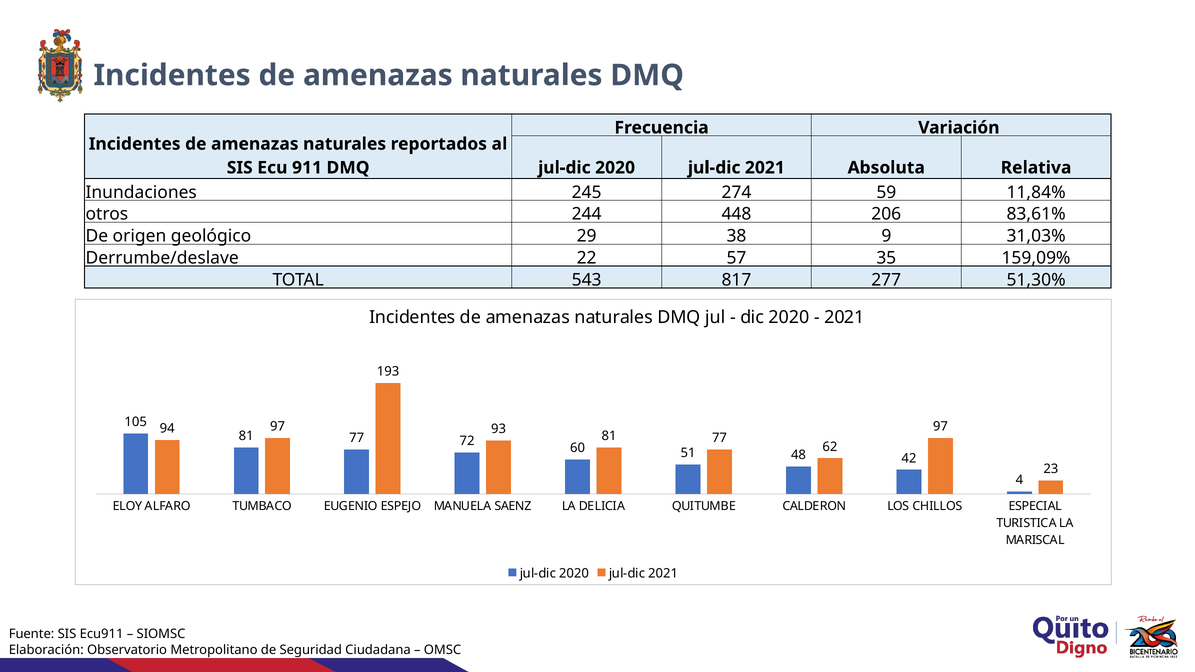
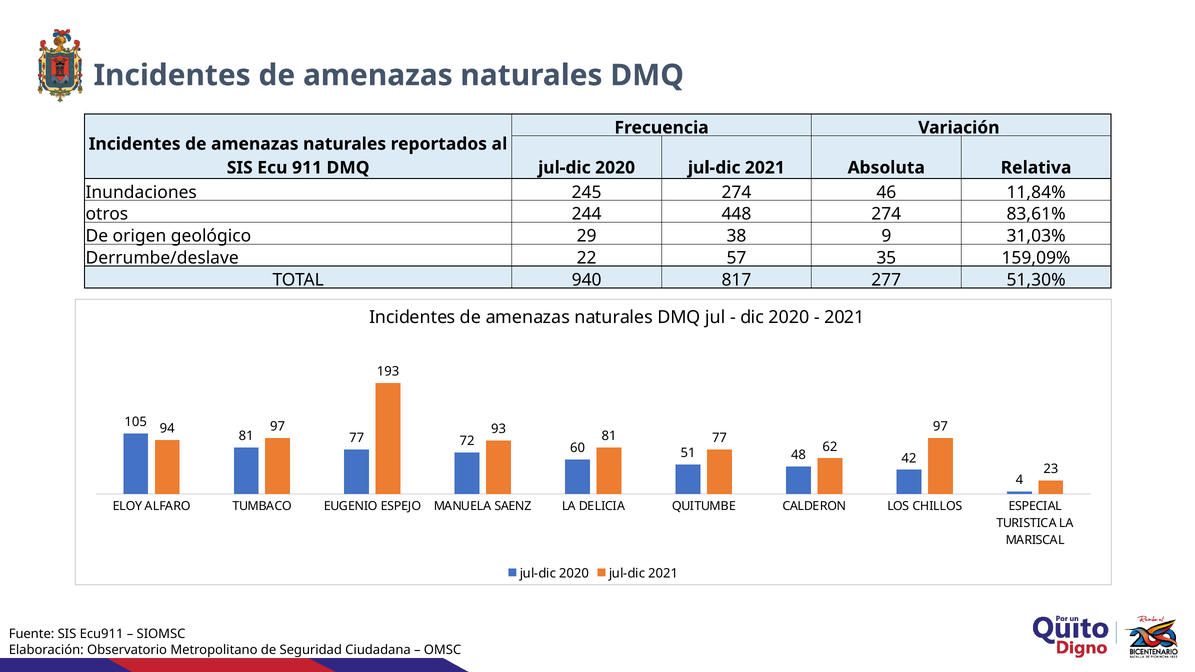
59: 59 -> 46
448 206: 206 -> 274
543: 543 -> 940
